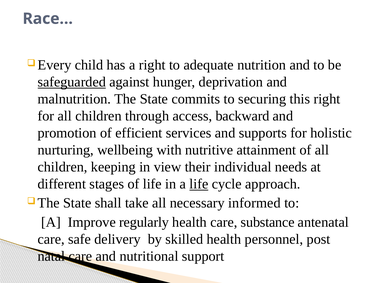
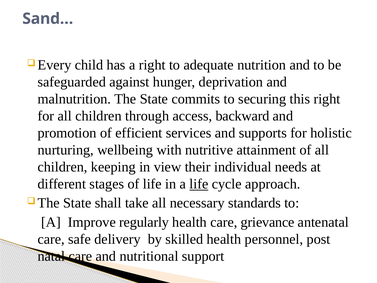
Race…: Race… -> Sand…
safeguarded underline: present -> none
informed: informed -> standards
substance: substance -> grievance
